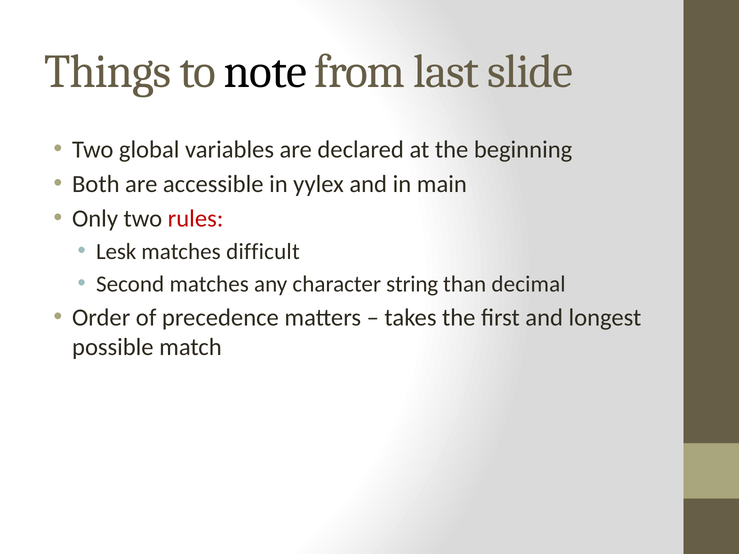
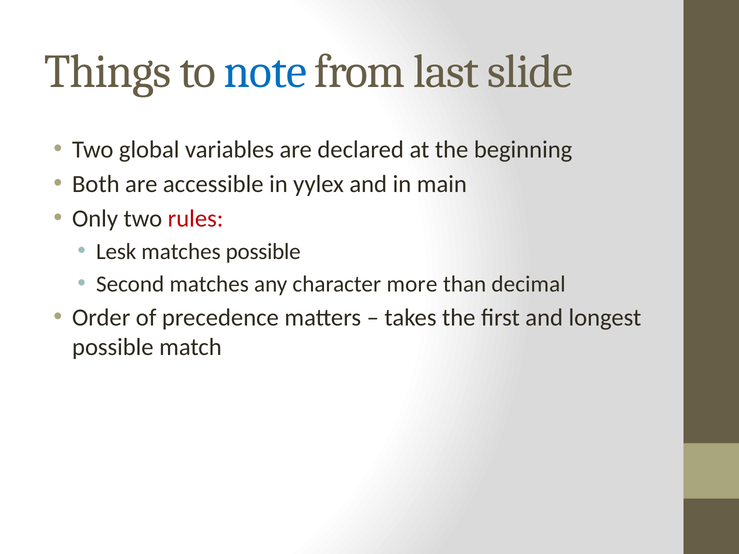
note colour: black -> blue
matches difficult: difficult -> possible
string: string -> more
